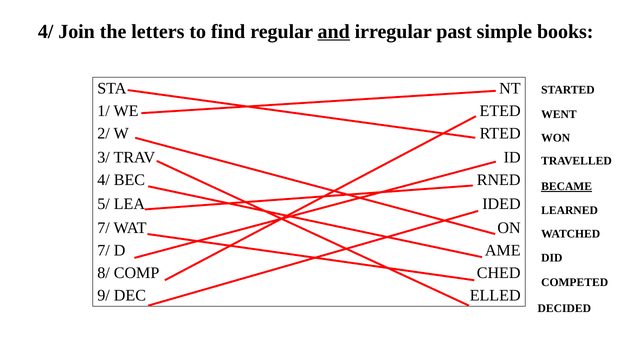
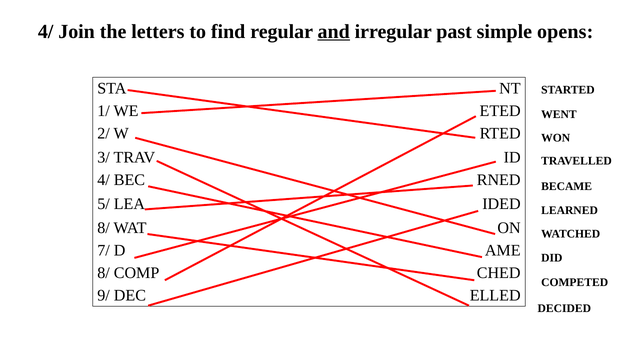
books: books -> opens
BECAME underline: present -> none
7/ at (104, 228): 7/ -> 8/
